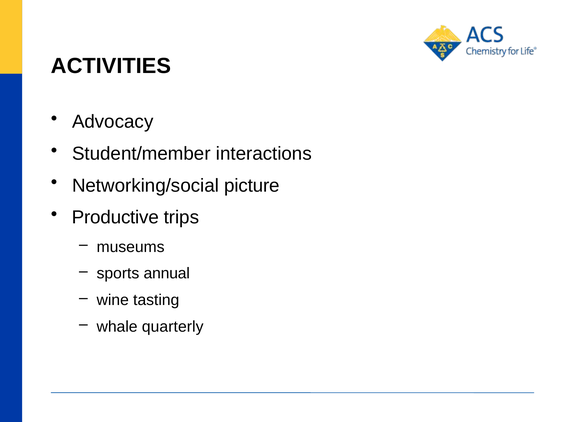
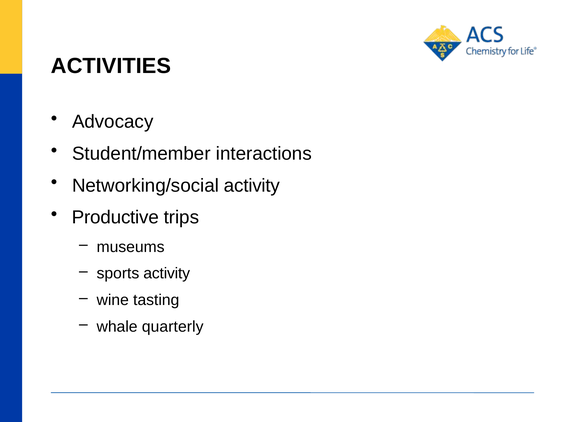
Networking/social picture: picture -> activity
sports annual: annual -> activity
